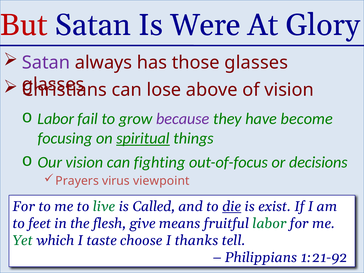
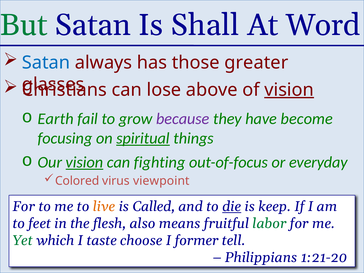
But colour: red -> green
Were: Were -> Shall
Glory: Glory -> Word
Satan at (46, 63) colour: purple -> blue
those glasses: glasses -> greater
vision at (289, 90) underline: none -> present
Labor at (56, 119): Labor -> Earth
vision at (84, 162) underline: none -> present
decisions: decisions -> everyday
Prayers: Prayers -> Colored
live colour: green -> orange
exist: exist -> keep
give: give -> also
thanks: thanks -> former
1:21-92: 1:21-92 -> 1:21-20
